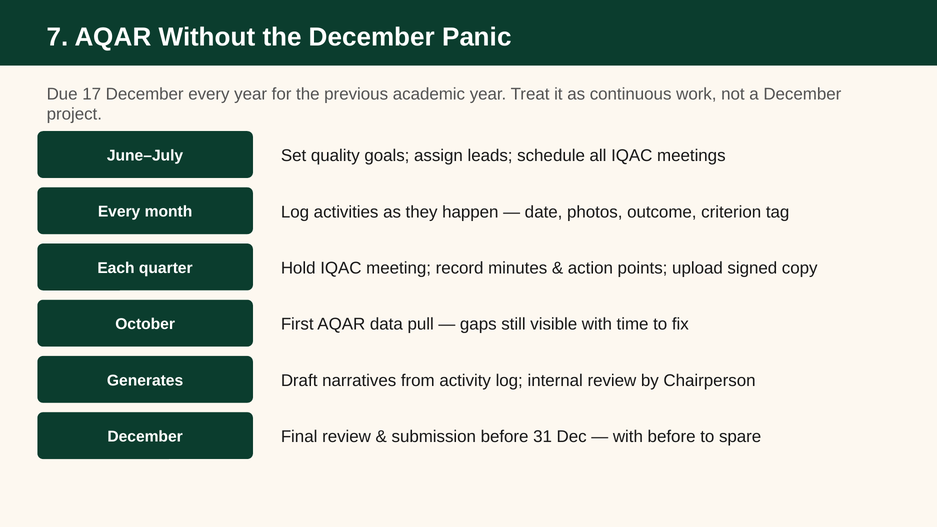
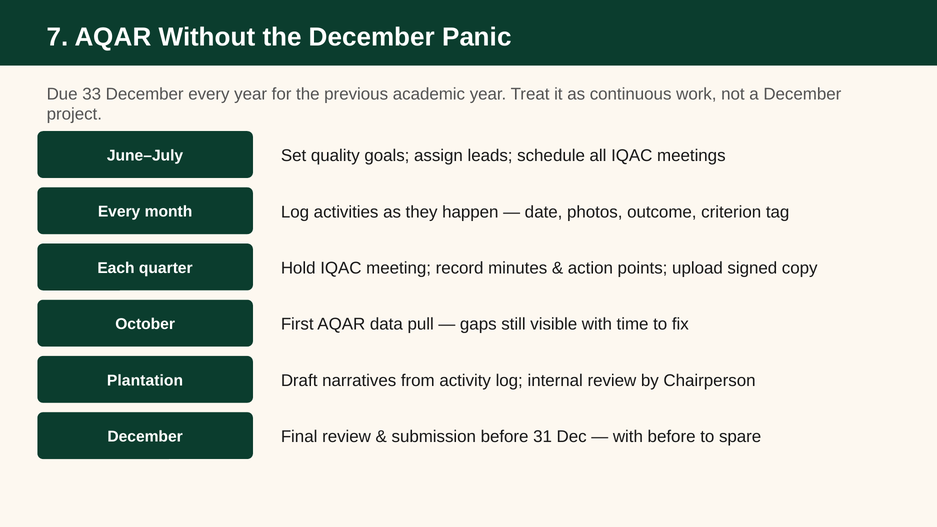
17: 17 -> 33
Generates: Generates -> Plantation
